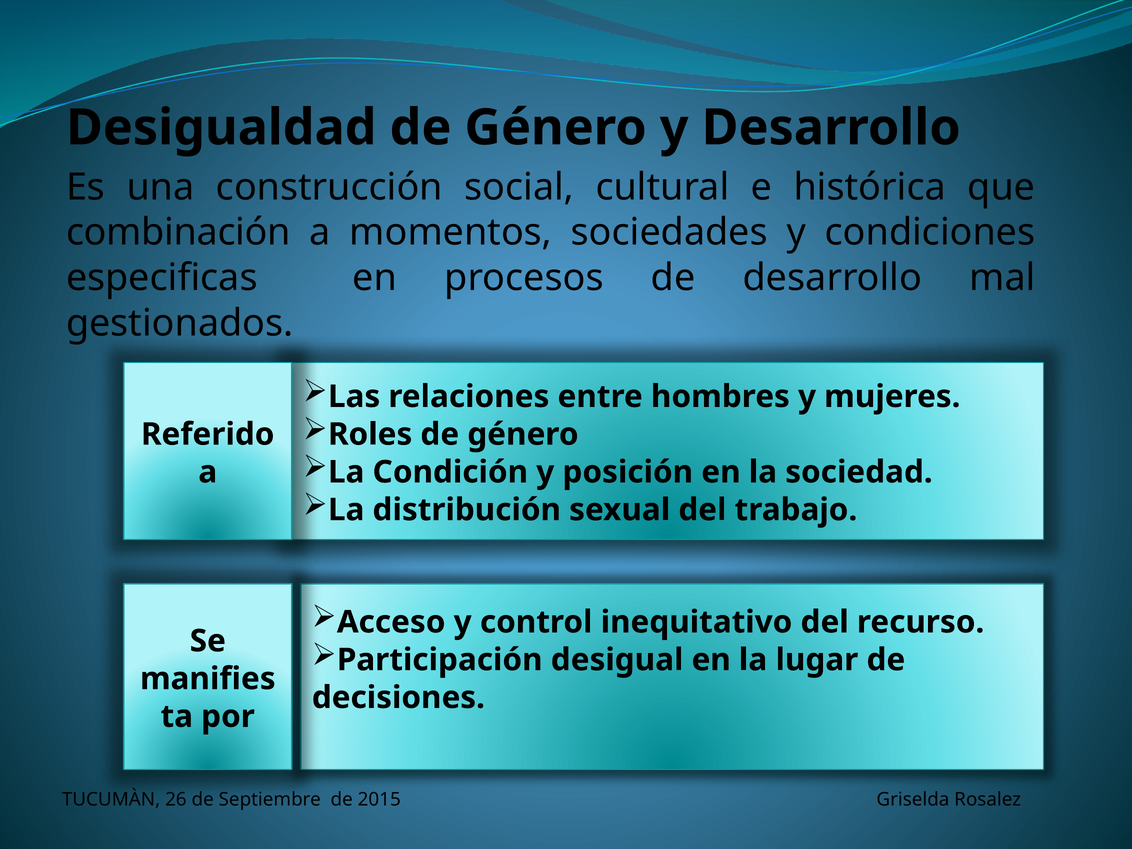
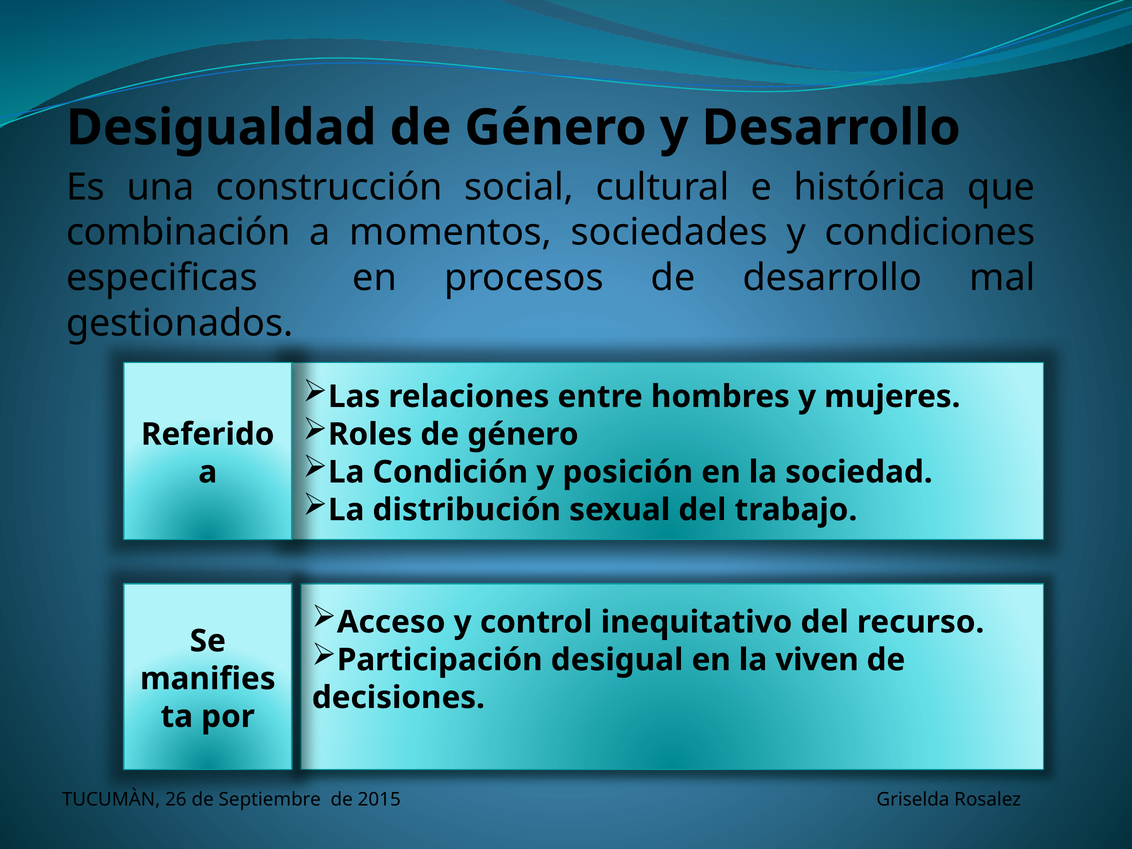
lugar: lugar -> viven
